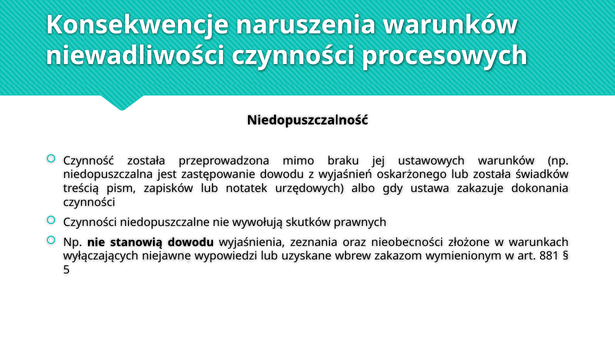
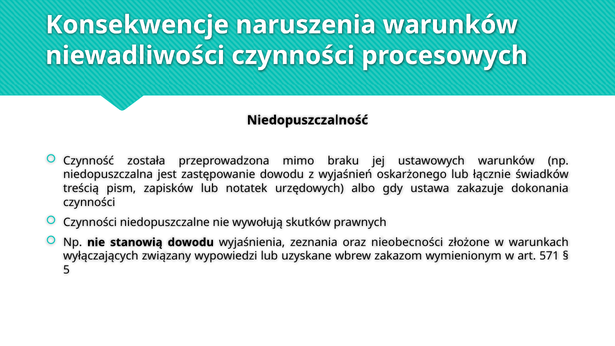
lub została: została -> łącznie
niejawne: niejawne -> związany
881: 881 -> 571
